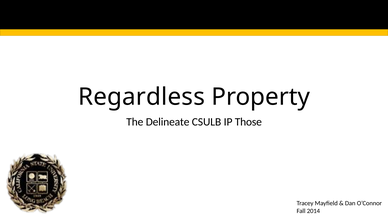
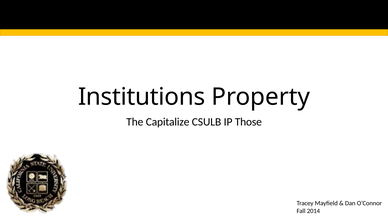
Regardless: Regardless -> Institutions
Delineate: Delineate -> Capitalize
